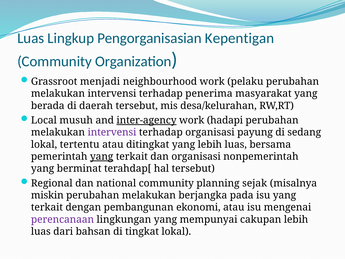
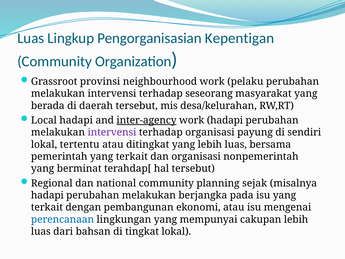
menjadi: menjadi -> provinsi
penerima: penerima -> seseorang
Local musuh: musuh -> hadapi
sedang: sedang -> sendiri
yang at (102, 156) underline: present -> none
miskin at (47, 195): miskin -> hadapi
perencanaan colour: purple -> blue
